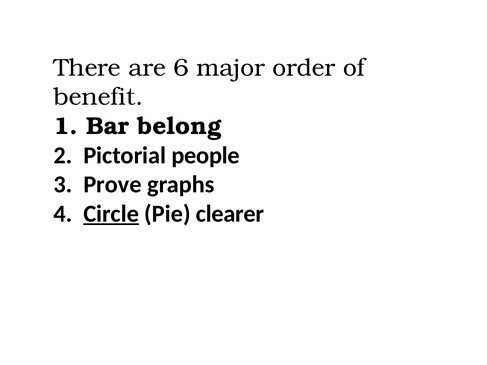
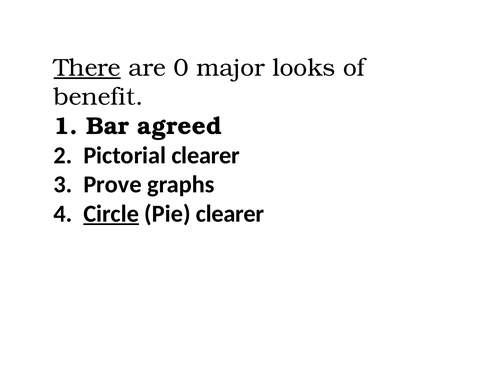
There underline: none -> present
6: 6 -> 0
order: order -> looks
belong: belong -> agreed
Pictorial people: people -> clearer
